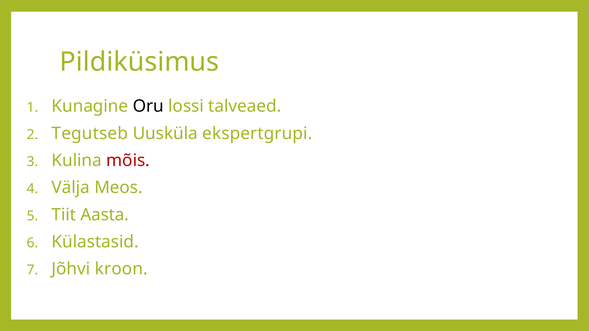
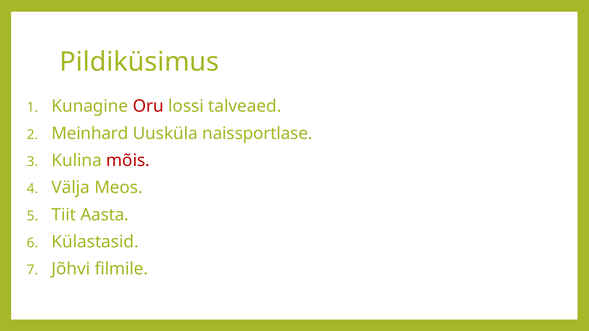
Oru colour: black -> red
Tegutseb: Tegutseb -> Meinhard
ekspertgrupi: ekspertgrupi -> naissportlase
kroon: kroon -> filmile
